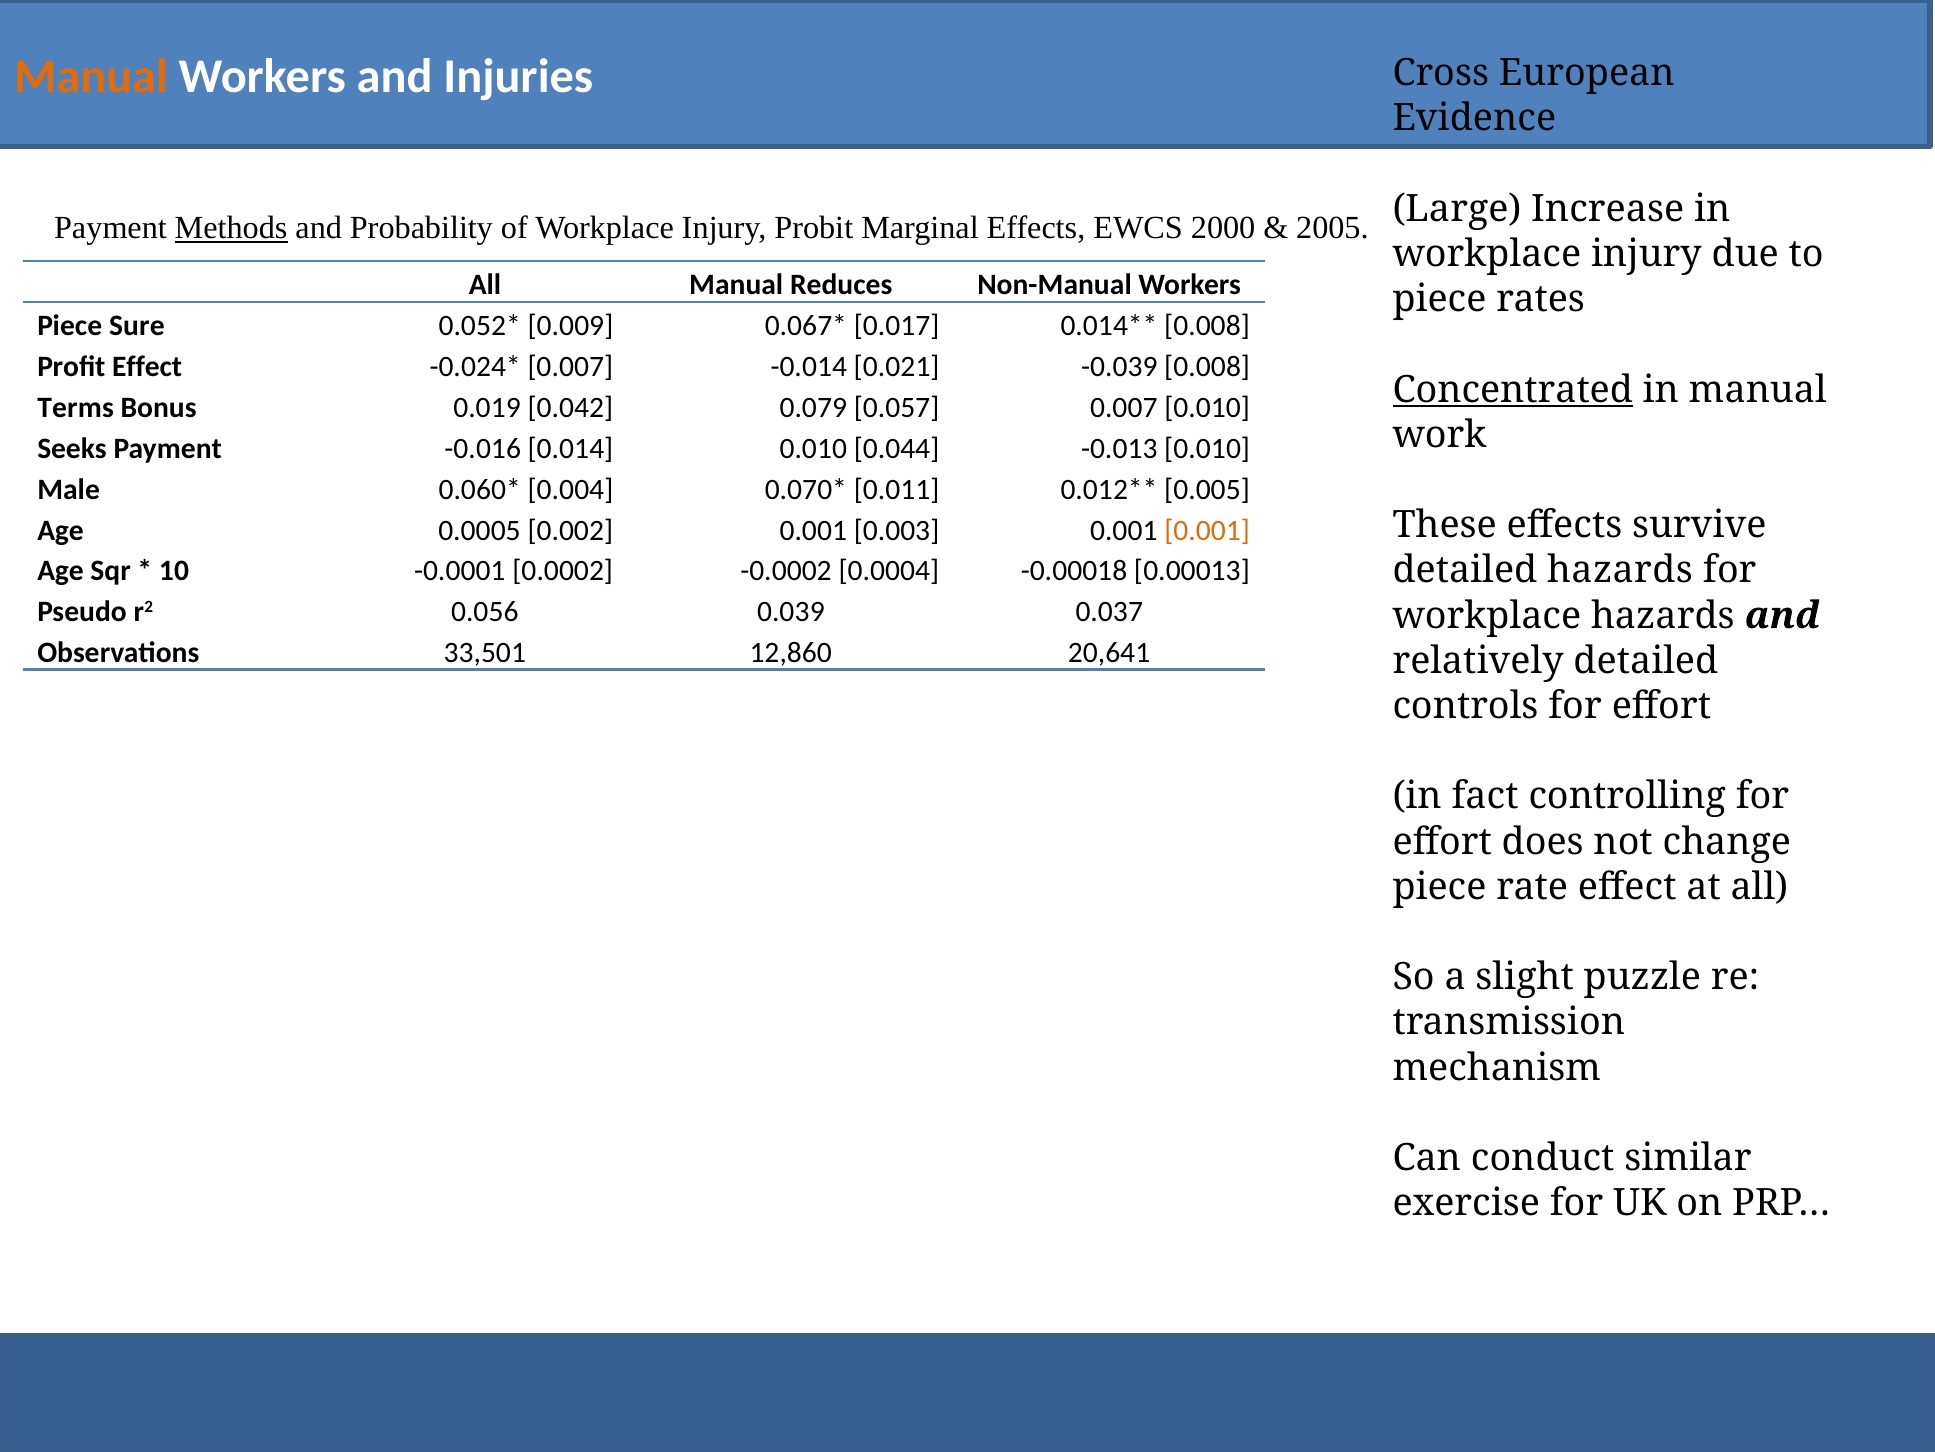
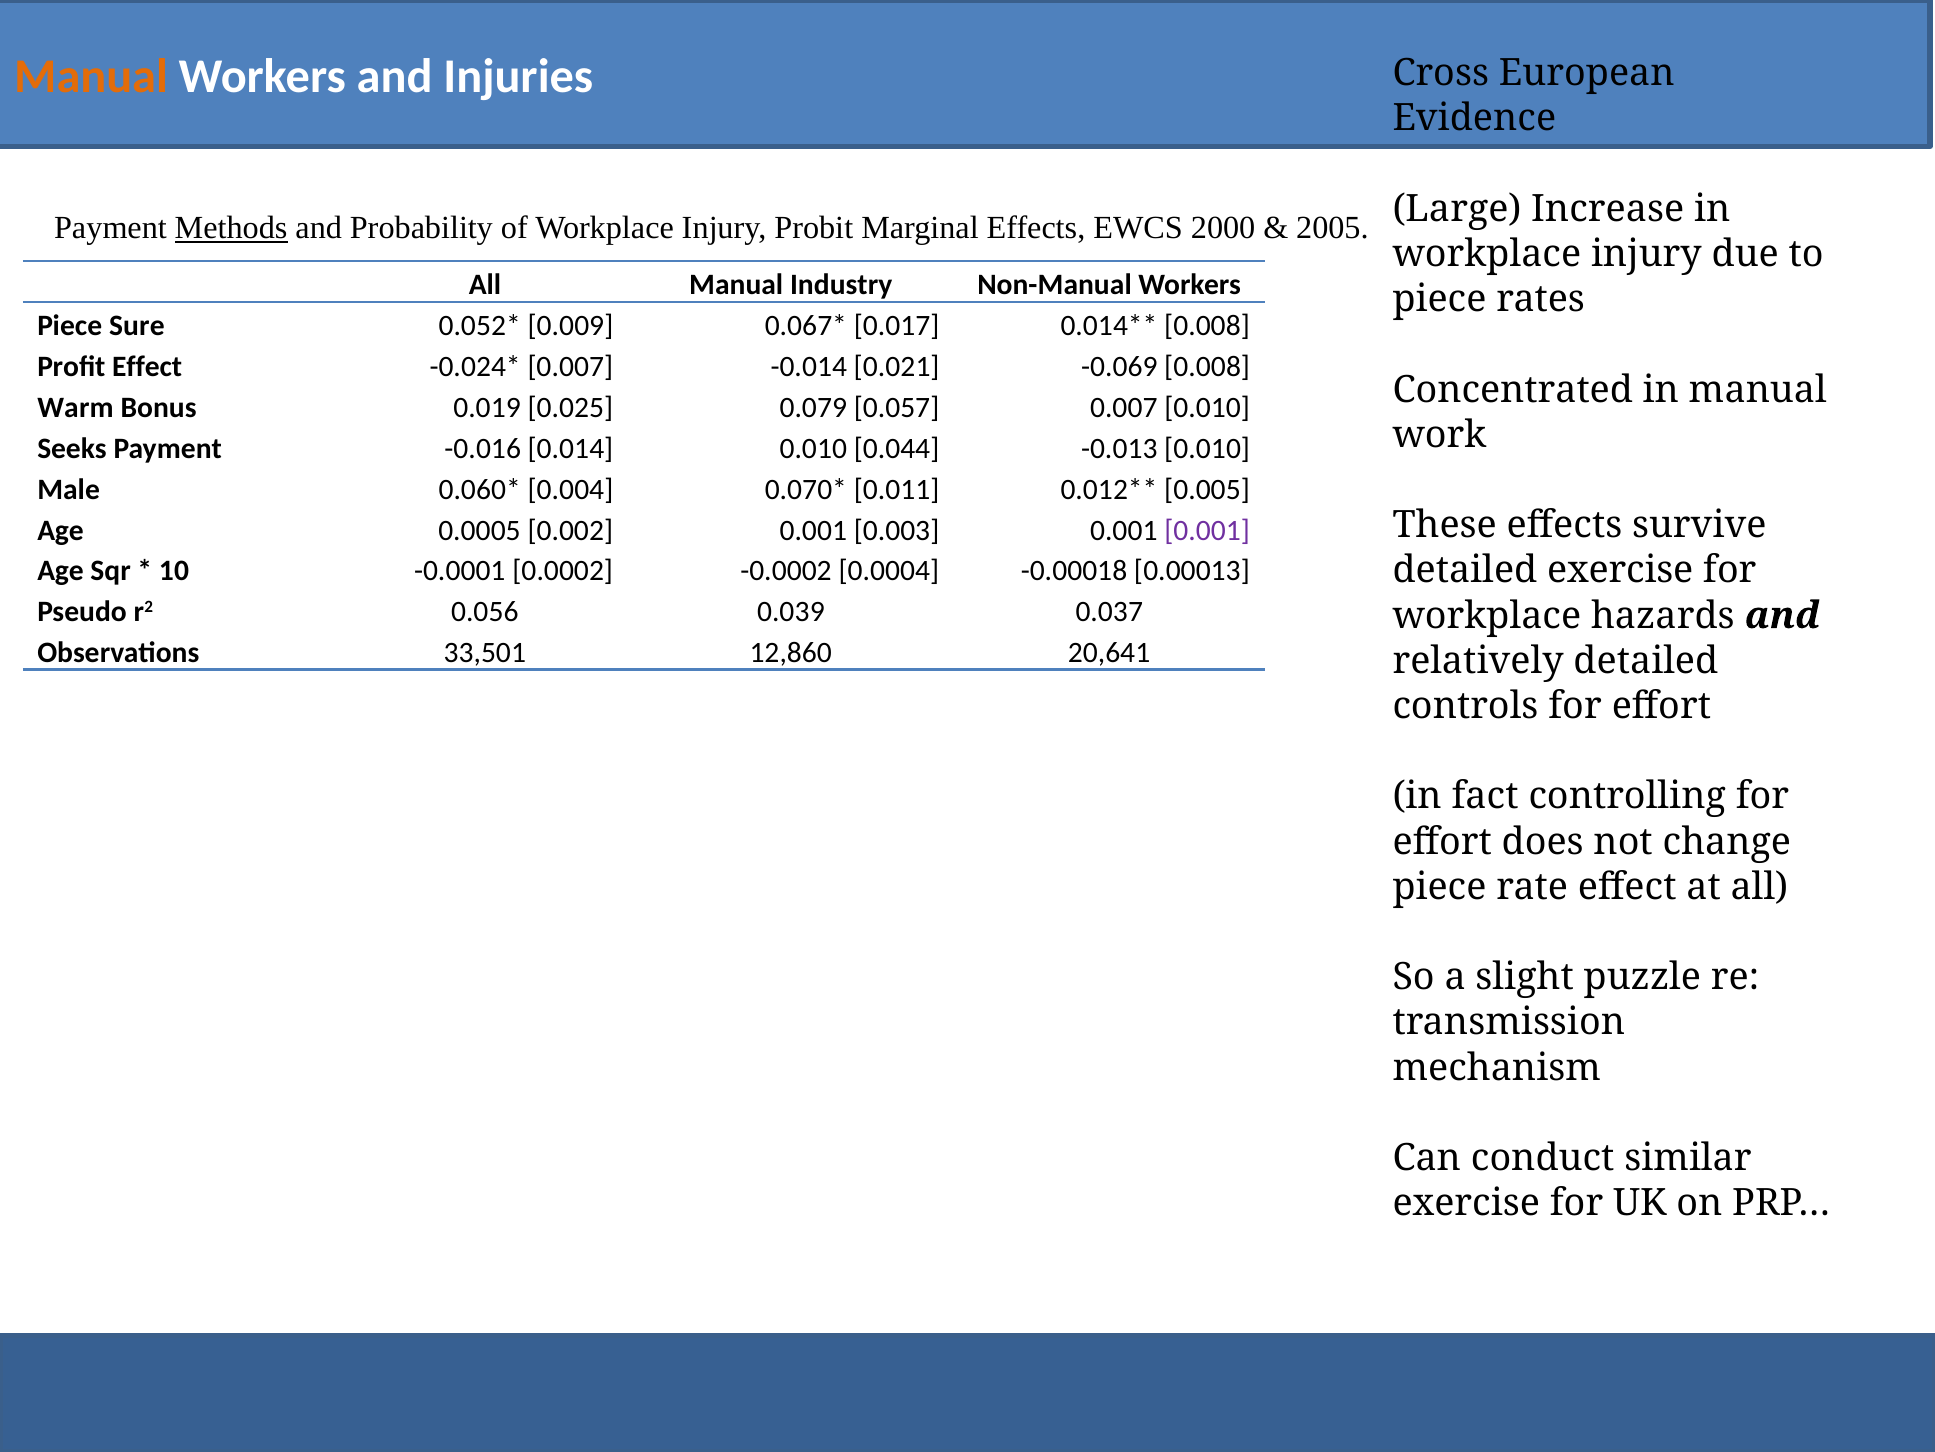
Reduces: Reduces -> Industry
-0.039: -0.039 -> -0.069
Concentrated underline: present -> none
Terms: Terms -> Warm
0.042: 0.042 -> 0.025
0.001 at (1207, 530) colour: orange -> purple
detailed hazards: hazards -> exercise
